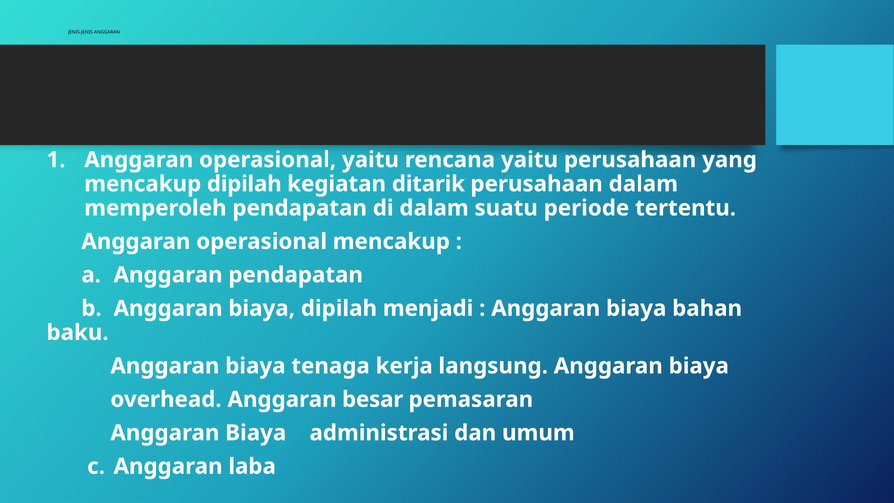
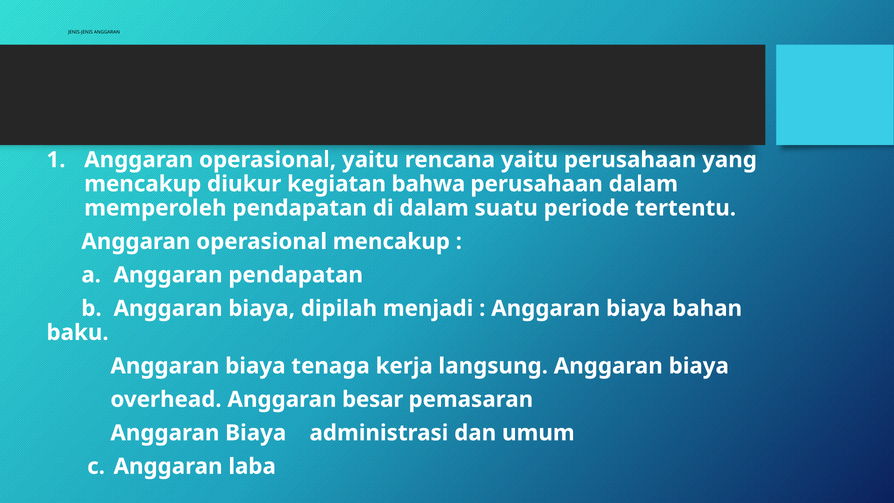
mencakup dipilah: dipilah -> diukur
ditarik: ditarik -> bahwa
